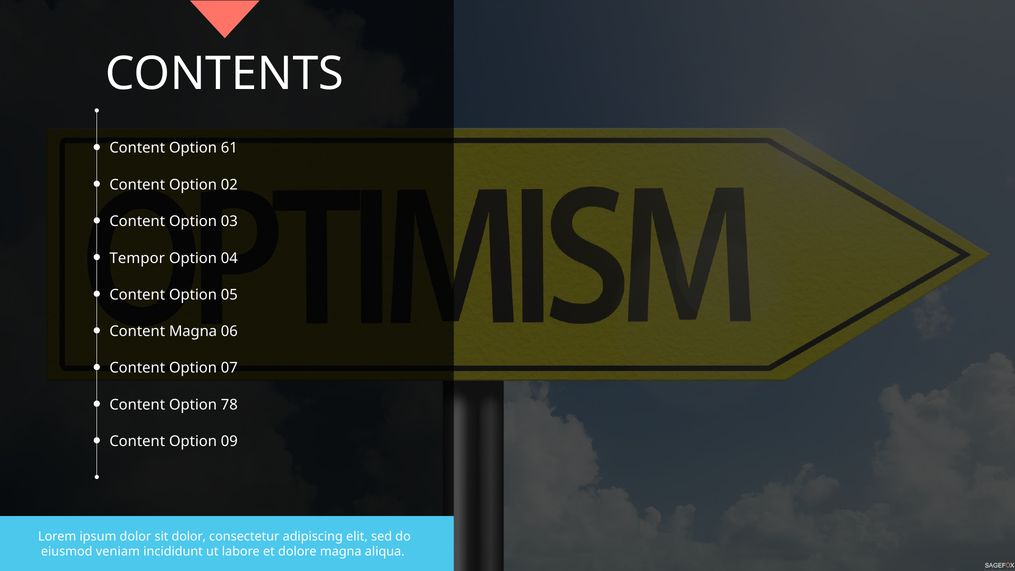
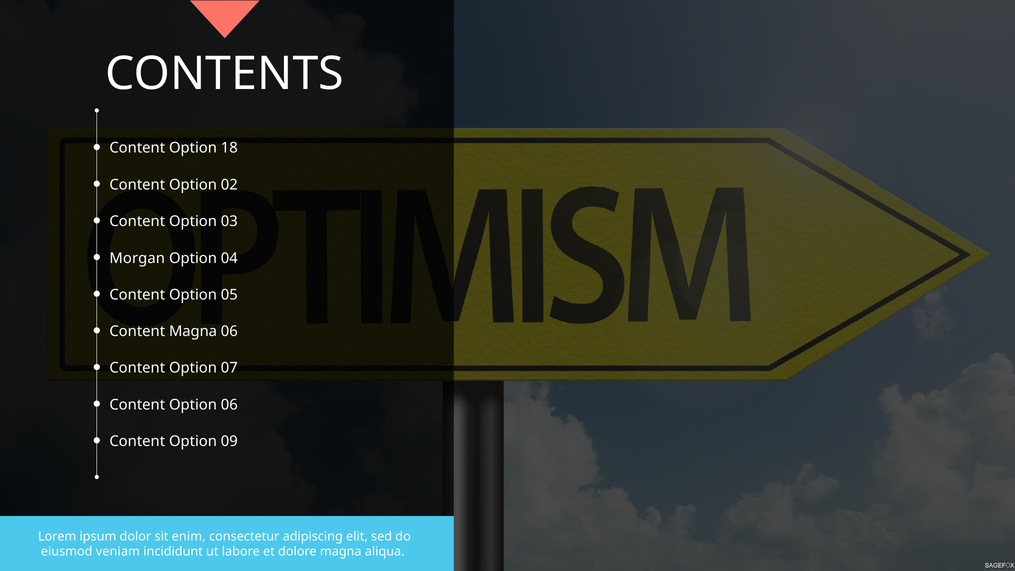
61: 61 -> 18
Tempor: Tempor -> Morgan
Option 78: 78 -> 06
sit dolor: dolor -> enim
